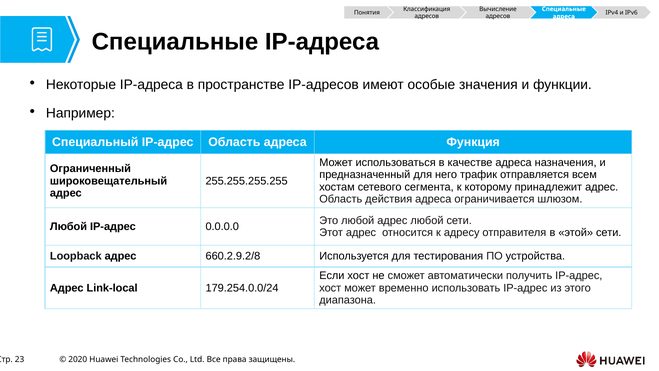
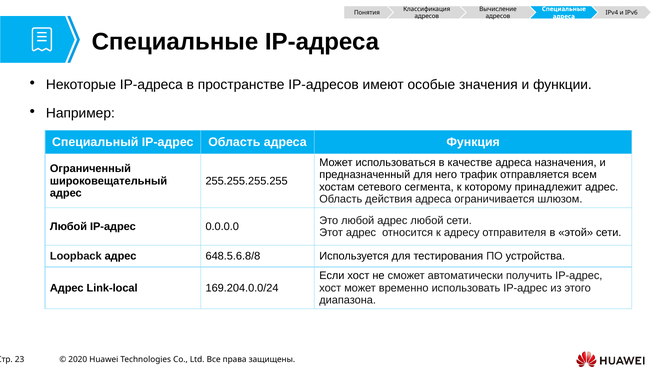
660.2.9.2/8: 660.2.9.2/8 -> 648.5.6.8/8
179.254.0.0/24: 179.254.0.0/24 -> 169.204.0.0/24
